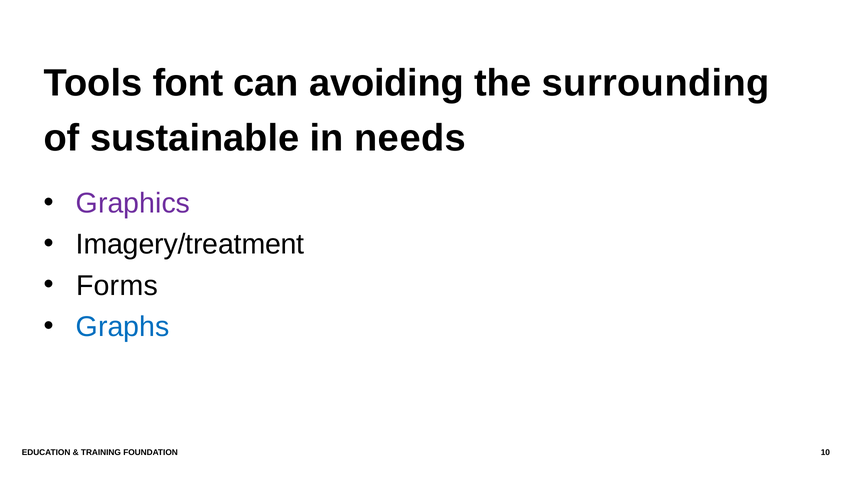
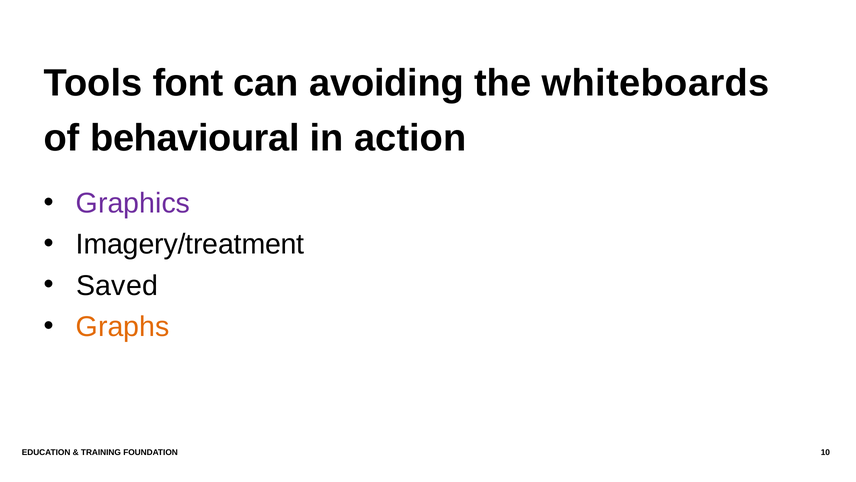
surrounding: surrounding -> whiteboards
sustainable: sustainable -> behavioural
needs: needs -> action
Forms: Forms -> Saved
Graphs colour: blue -> orange
